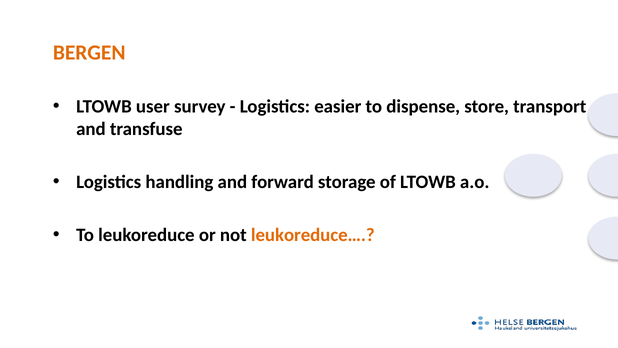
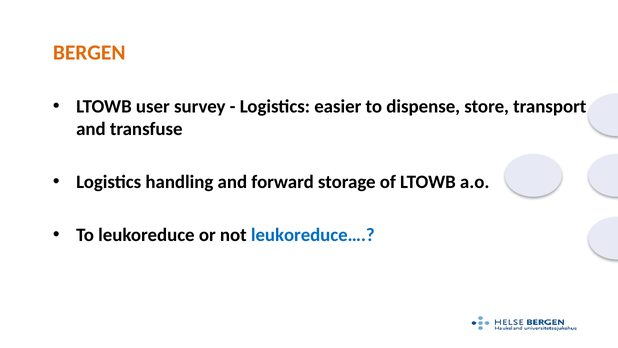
leukoreduce… colour: orange -> blue
